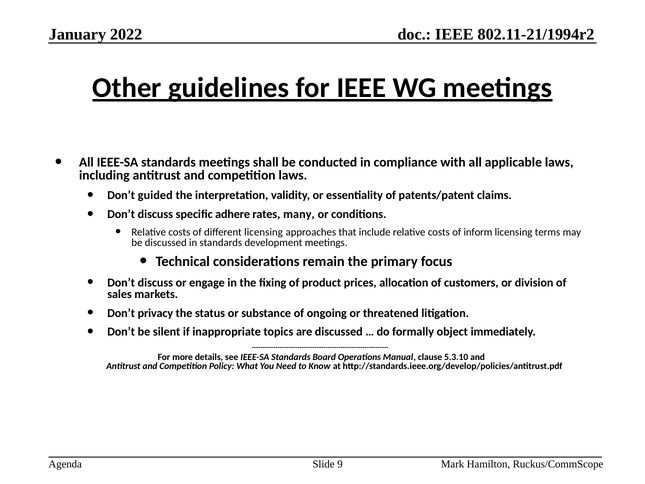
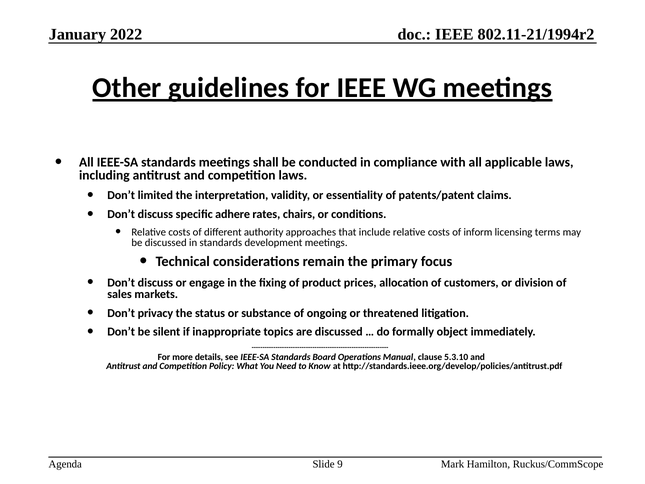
guided: guided -> limited
many: many -> chairs
different licensing: licensing -> authority
